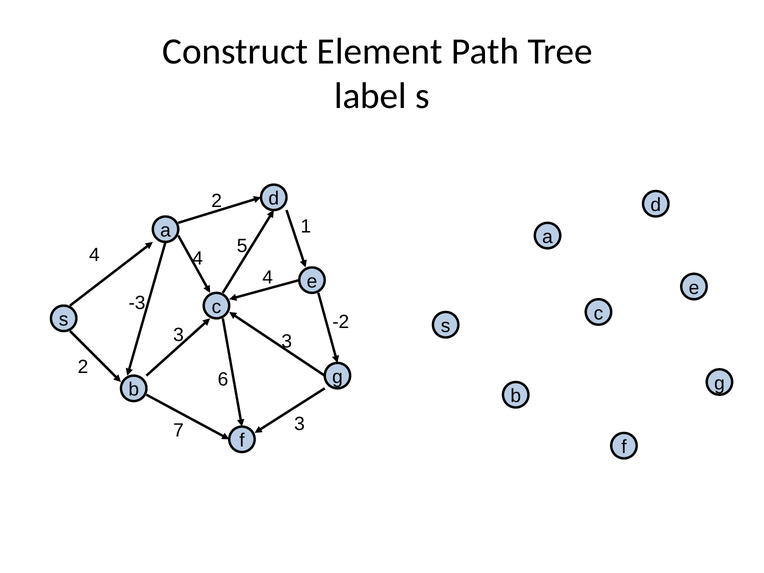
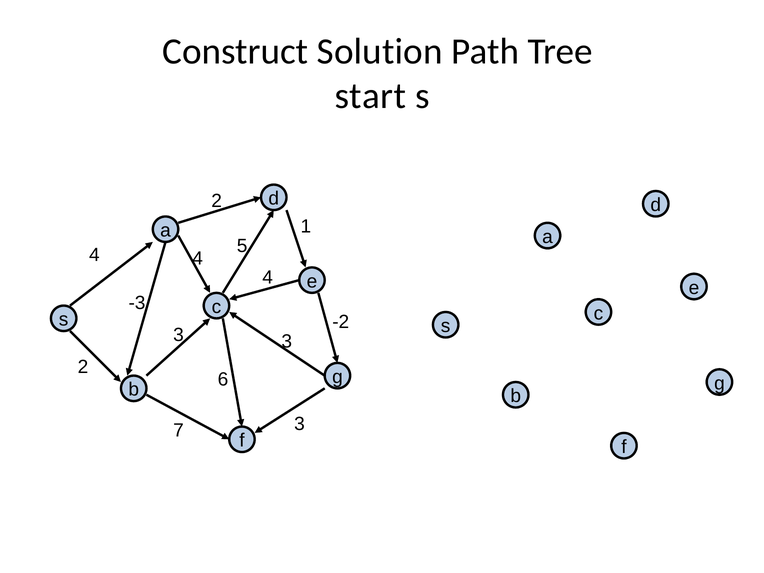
Element: Element -> Solution
label: label -> start
